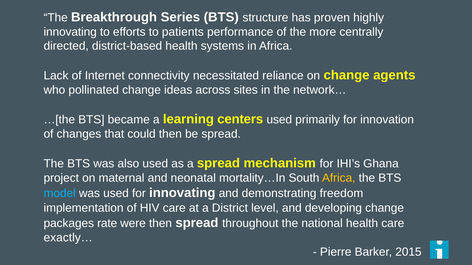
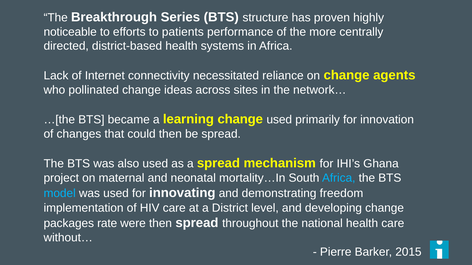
innovating at (70, 32): innovating -> noticeable
learning centers: centers -> change
Africa at (339, 178) colour: yellow -> light blue
exactly…: exactly… -> without…
